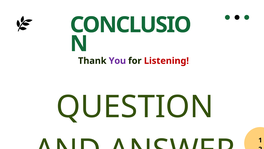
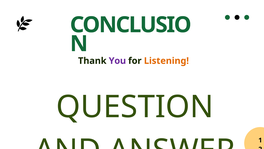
Listening colour: red -> orange
